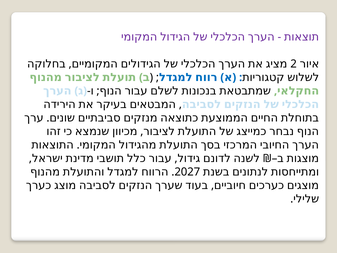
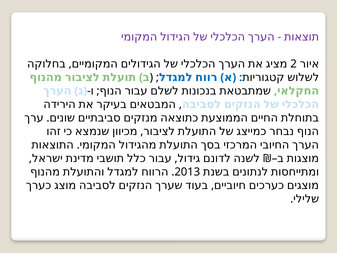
2027: 2027 -> 2013
